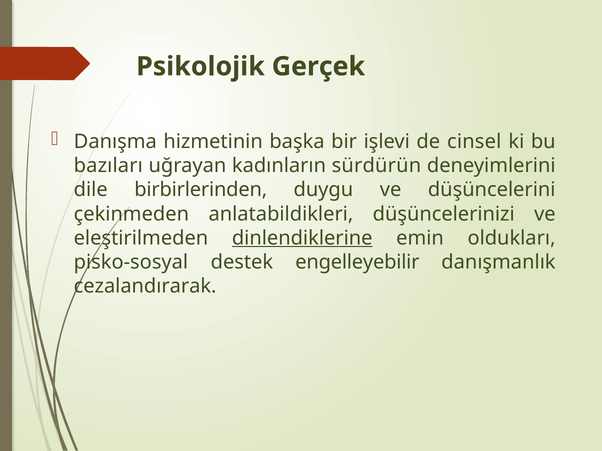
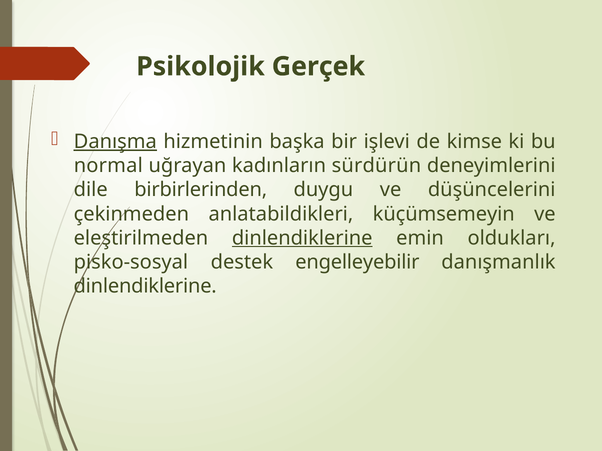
Danışma underline: none -> present
cinsel: cinsel -> kimse
bazıları: bazıları -> normal
düşüncelerinizi: düşüncelerinizi -> küçümsemeyin
cezalandırarak at (145, 286): cezalandırarak -> dinlendiklerine
